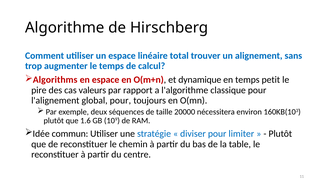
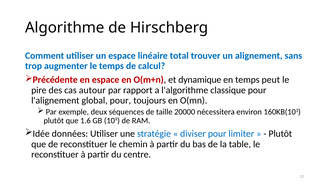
Algorithms: Algorithms -> Précédente
petit: petit -> peut
valeurs: valeurs -> autour
commun: commun -> données
